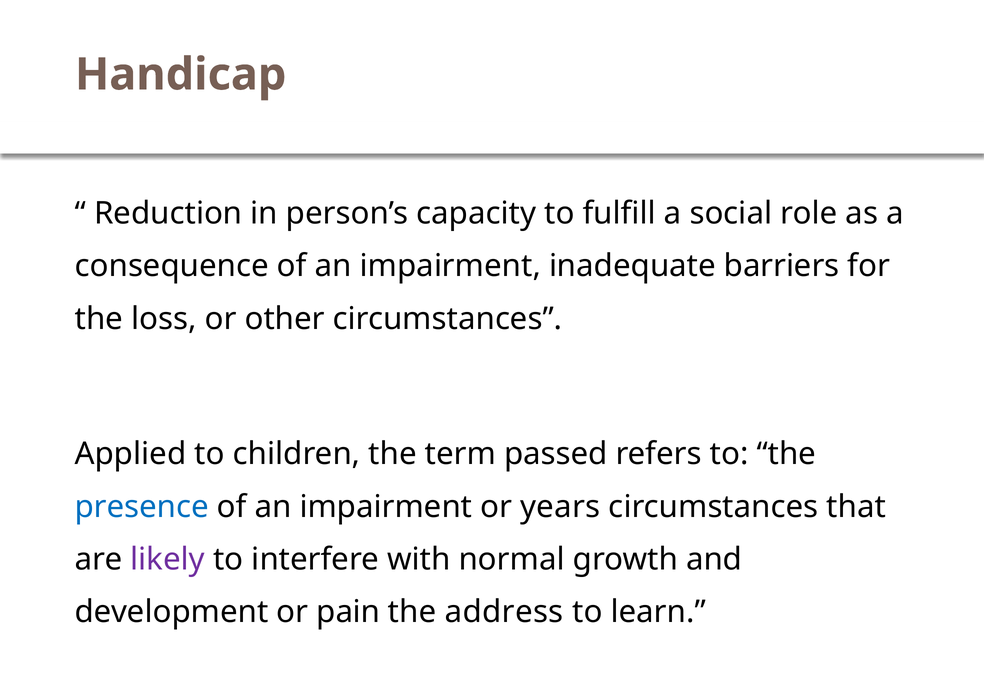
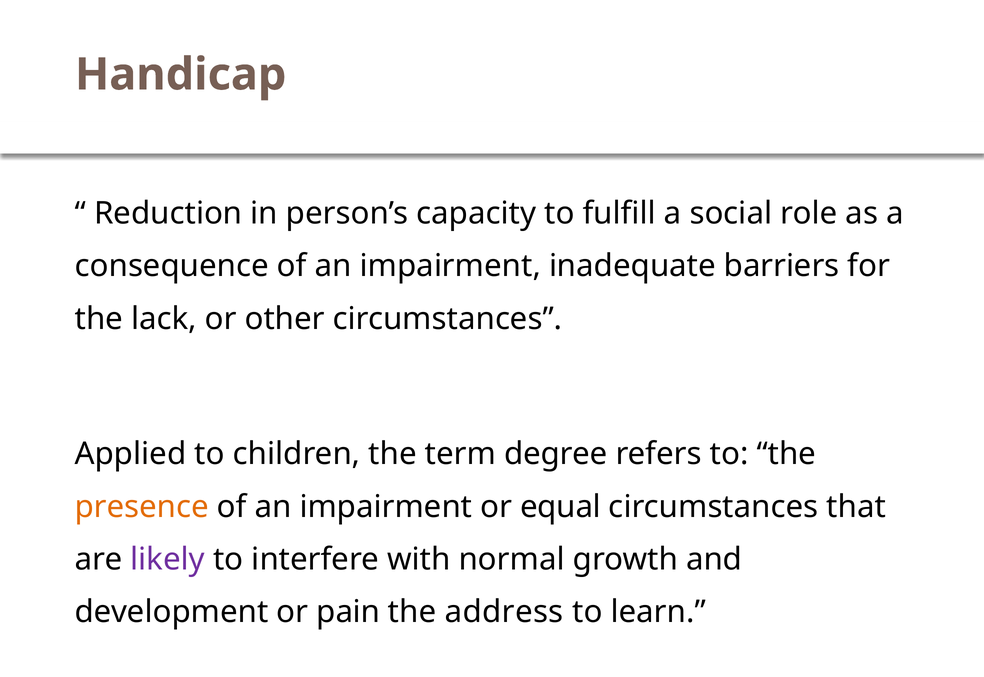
loss: loss -> lack
passed: passed -> degree
presence colour: blue -> orange
years: years -> equal
